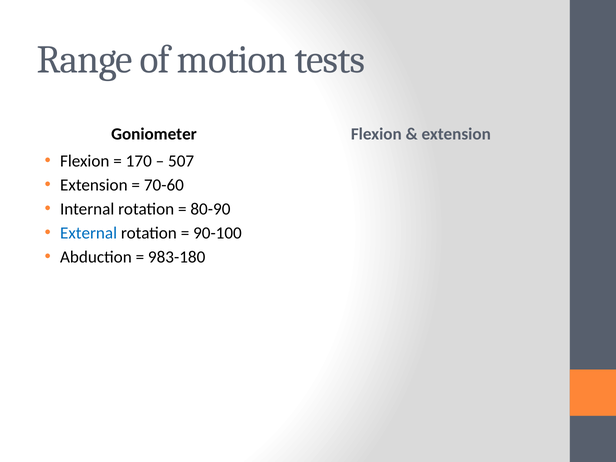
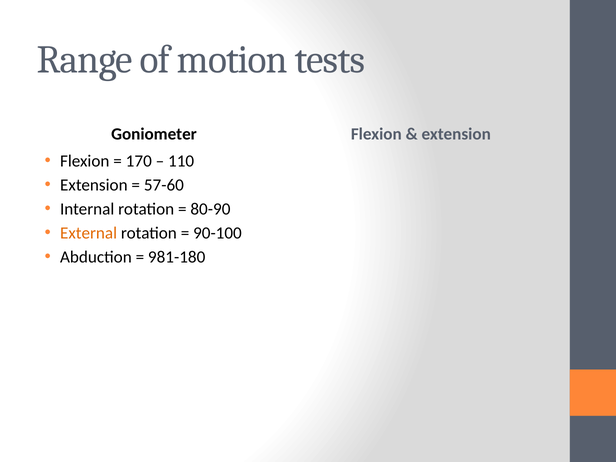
507: 507 -> 110
70-60: 70-60 -> 57-60
External colour: blue -> orange
983-180: 983-180 -> 981-180
